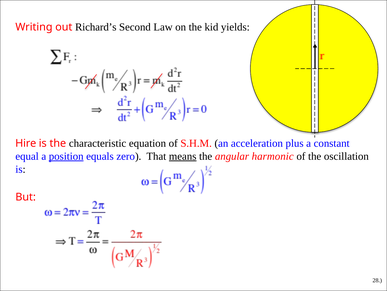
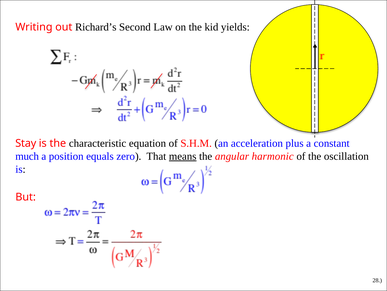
Hire: Hire -> Stay
equal: equal -> much
position underline: present -> none
